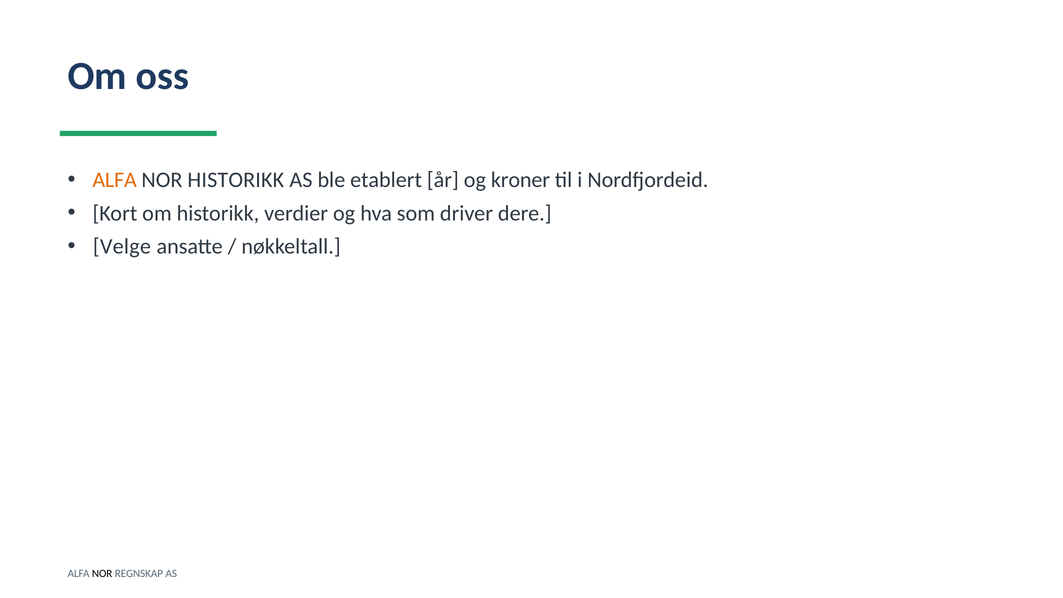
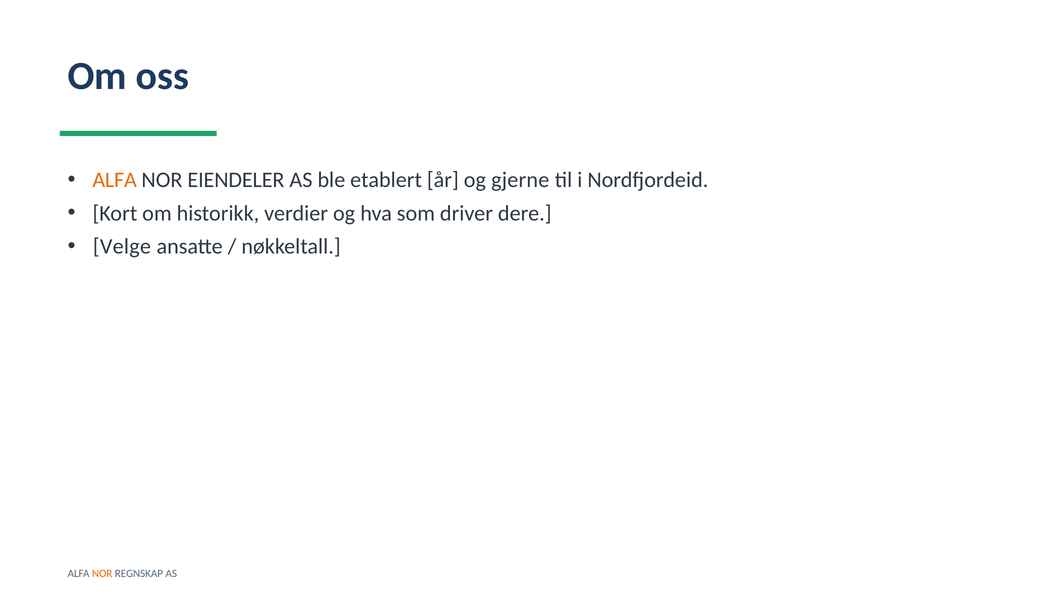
NOR HISTORIKK: HISTORIKK -> EIENDELER
kroner: kroner -> gjerne
NOR at (102, 574) colour: black -> orange
